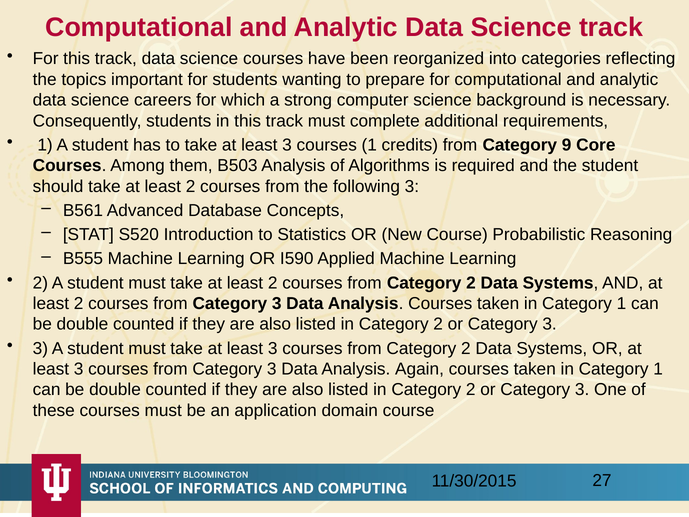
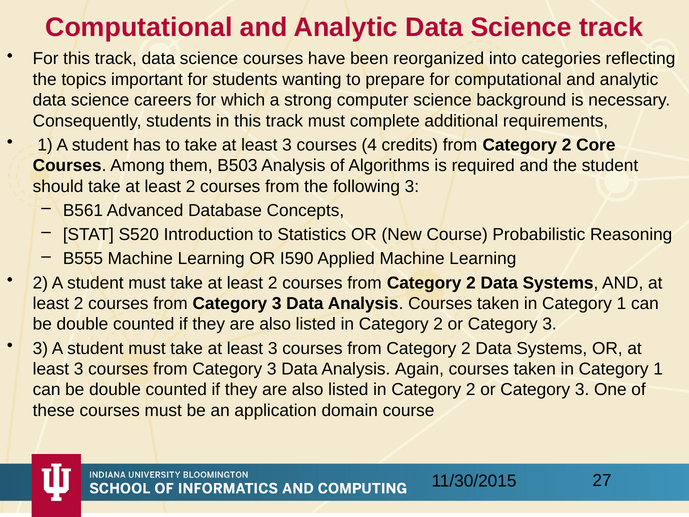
courses 1: 1 -> 4
credits from Category 9: 9 -> 2
